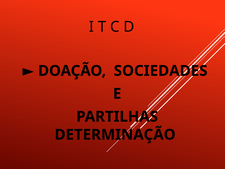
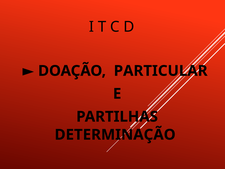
SOCIEDADES: SOCIEDADES -> PARTICULAR
